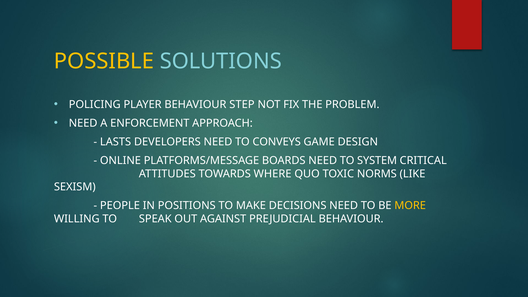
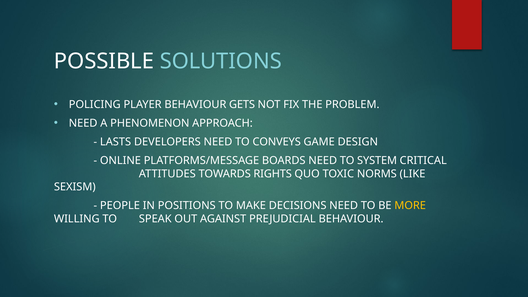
POSSIBLE colour: yellow -> white
STEP: STEP -> GETS
ENFORCEMENT: ENFORCEMENT -> PHENOMENON
WHERE: WHERE -> RIGHTS
